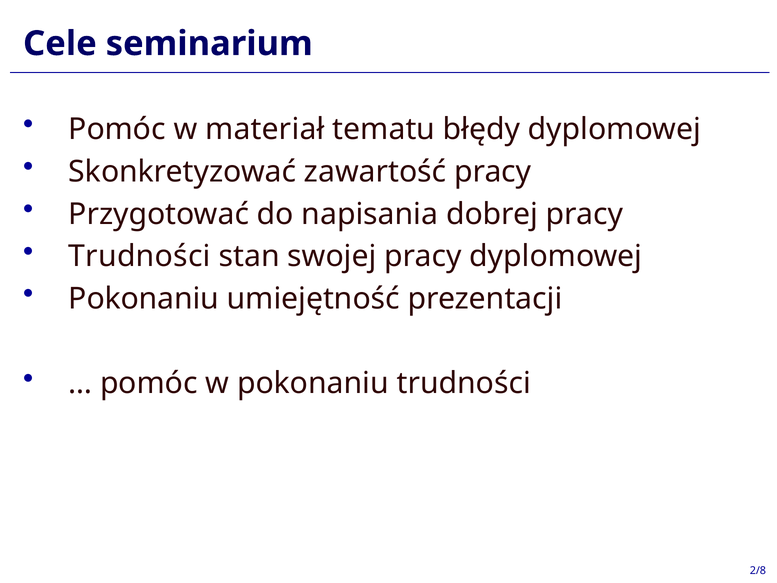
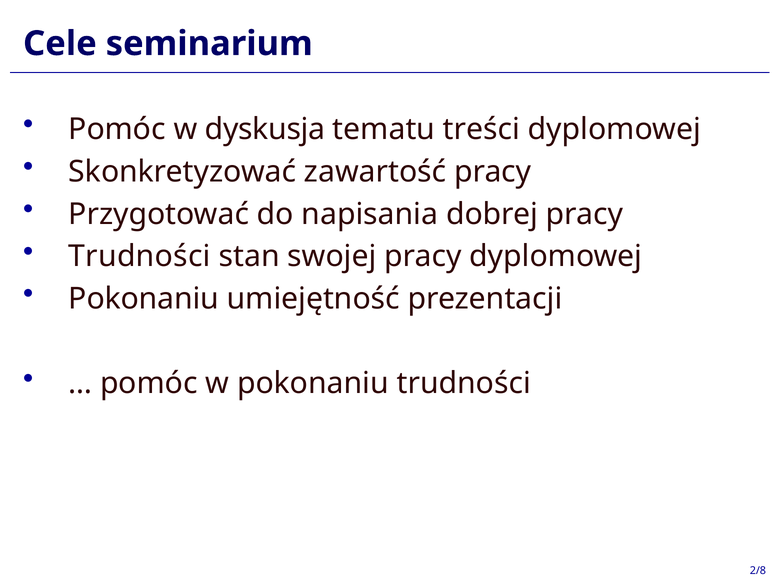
materiał: materiał -> dyskusja
błędy: błędy -> treści
